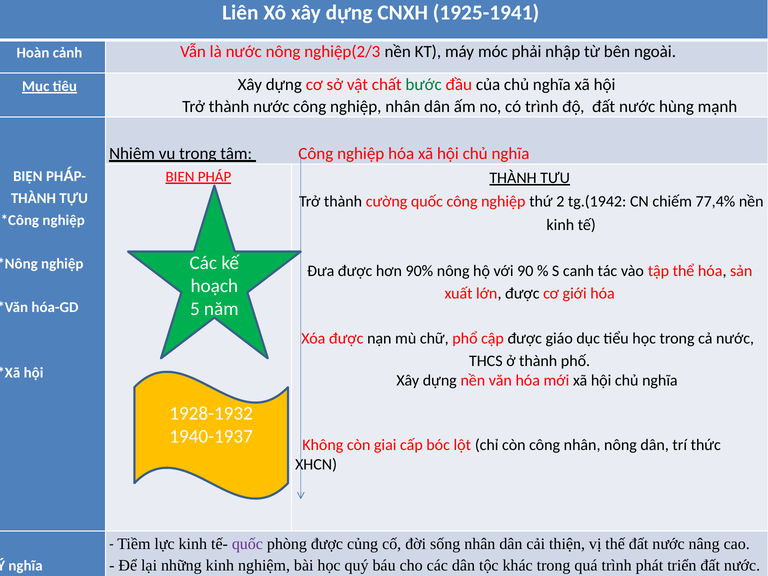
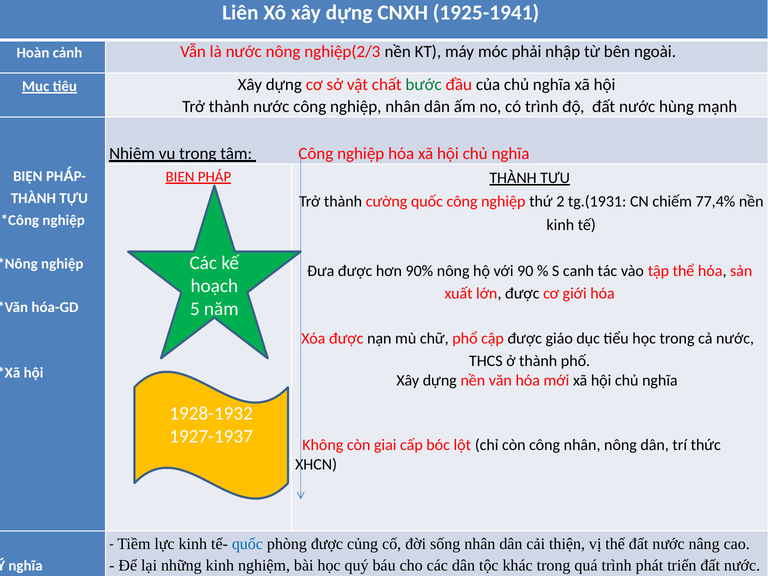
tg.(1942: tg.(1942 -> tg.(1931
1940-1937: 1940-1937 -> 1927-1937
quốc at (247, 544) colour: purple -> blue
